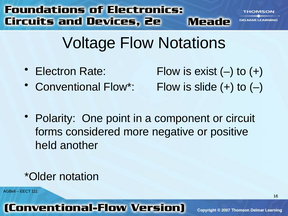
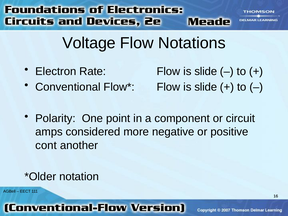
exist at (206, 71): exist -> slide
forms: forms -> amps
held: held -> cont
